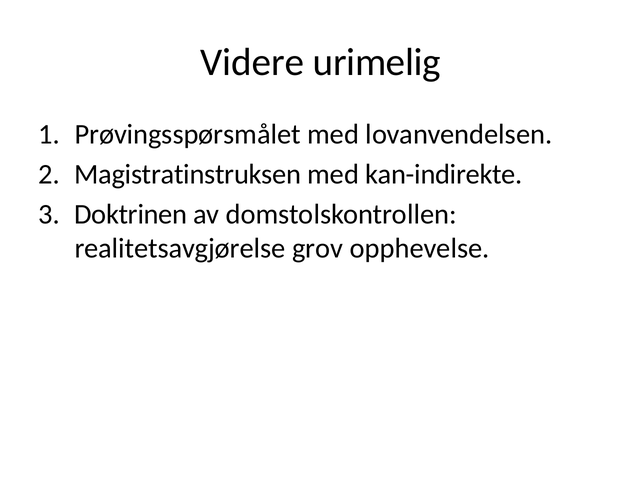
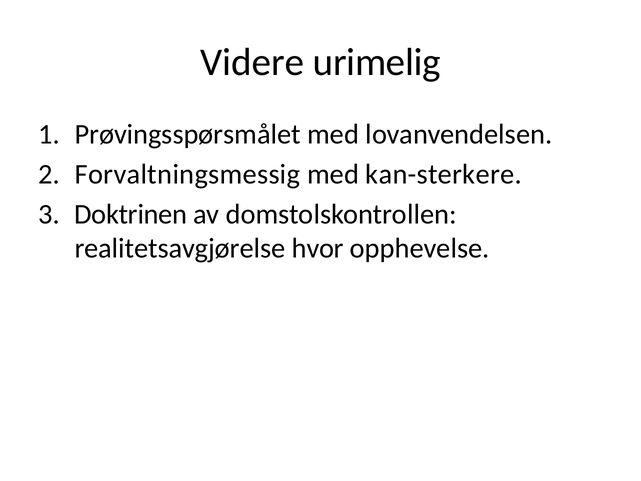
Magistratinstruksen: Magistratinstruksen -> Forvaltningsmessig
kan-indirekte: kan-indirekte -> kan-sterkere
grov: grov -> hvor
